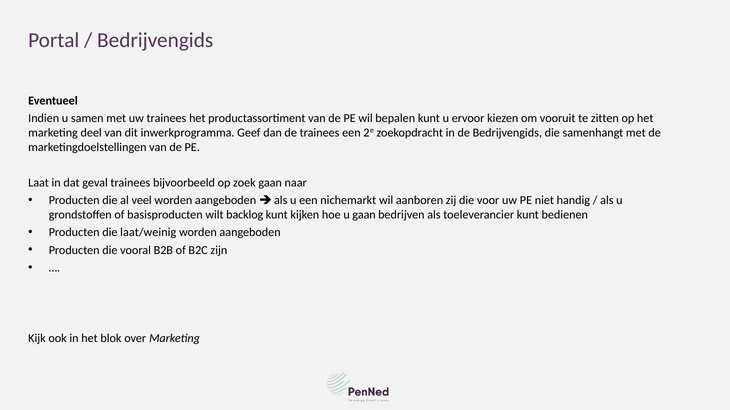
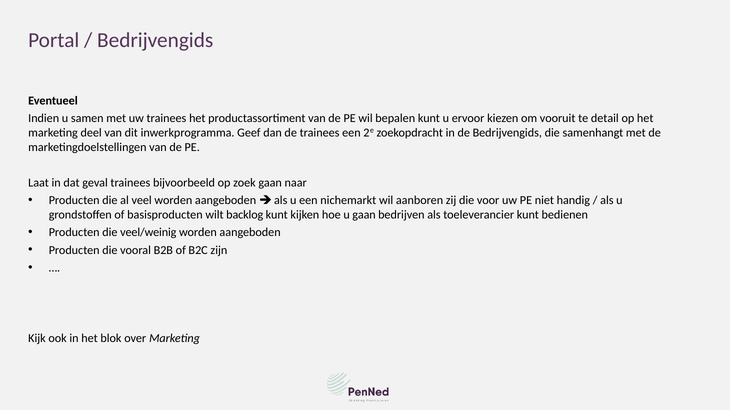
zitten: zitten -> detail
laat/weinig: laat/weinig -> veel/weinig
